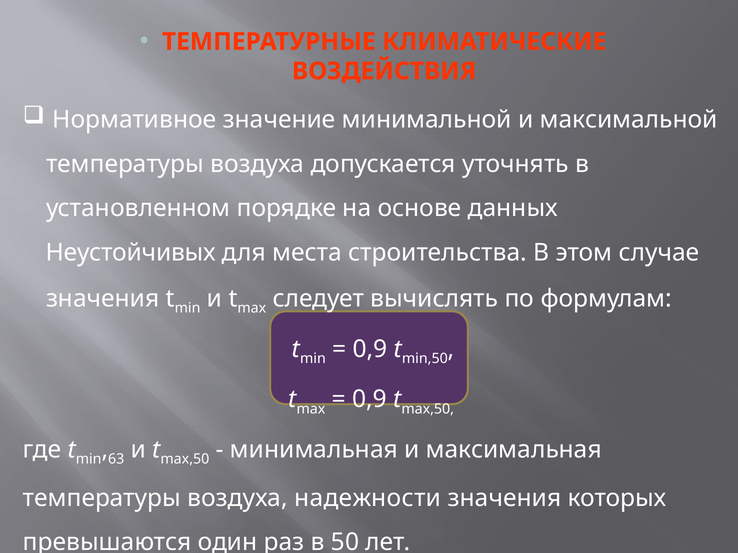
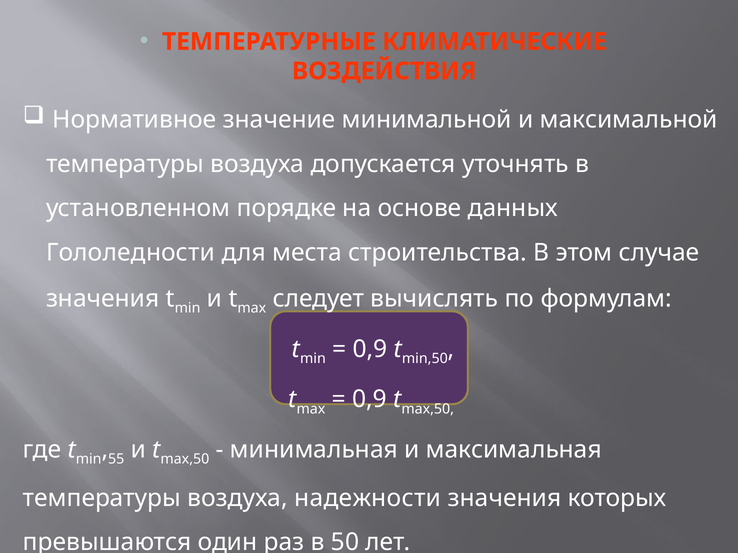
Неустойчивых: Неустойчивых -> Гололедности
63: 63 -> 55
